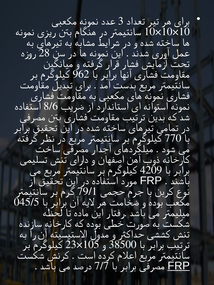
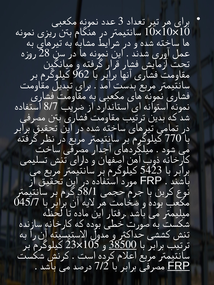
8/6: 8/6 -> 8/7
4209: 4209 -> 5423
79/1: 79/1 -> 58/1
045/5: 045/5 -> 045/7
38500 underline: none -> present
7/7: 7/7 -> 7/2
